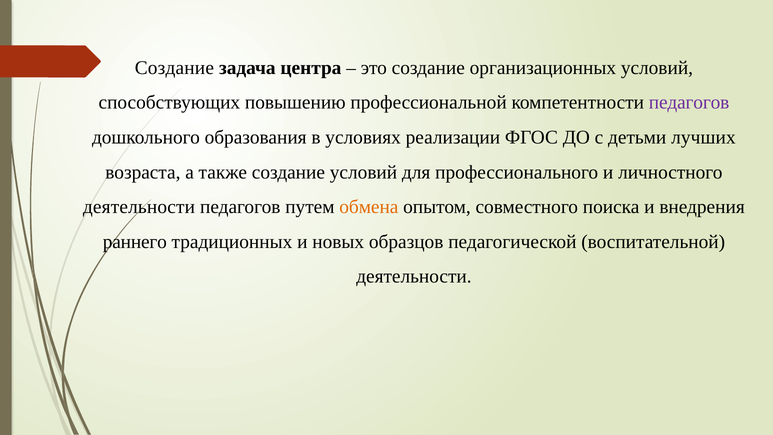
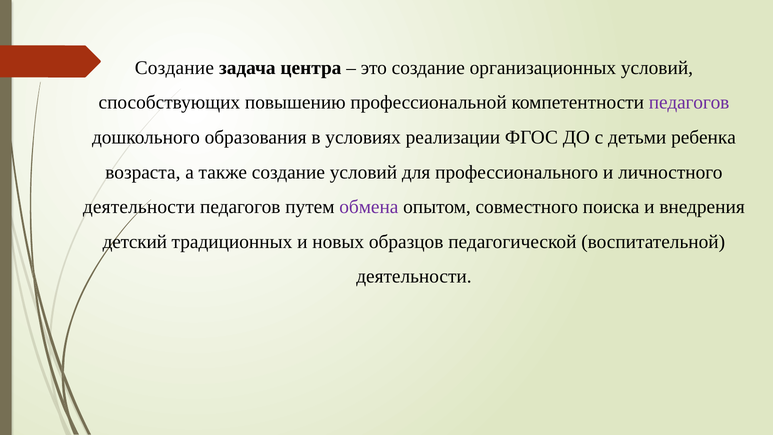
лучших: лучших -> ребенка
обмена colour: orange -> purple
раннего: раннего -> детский
